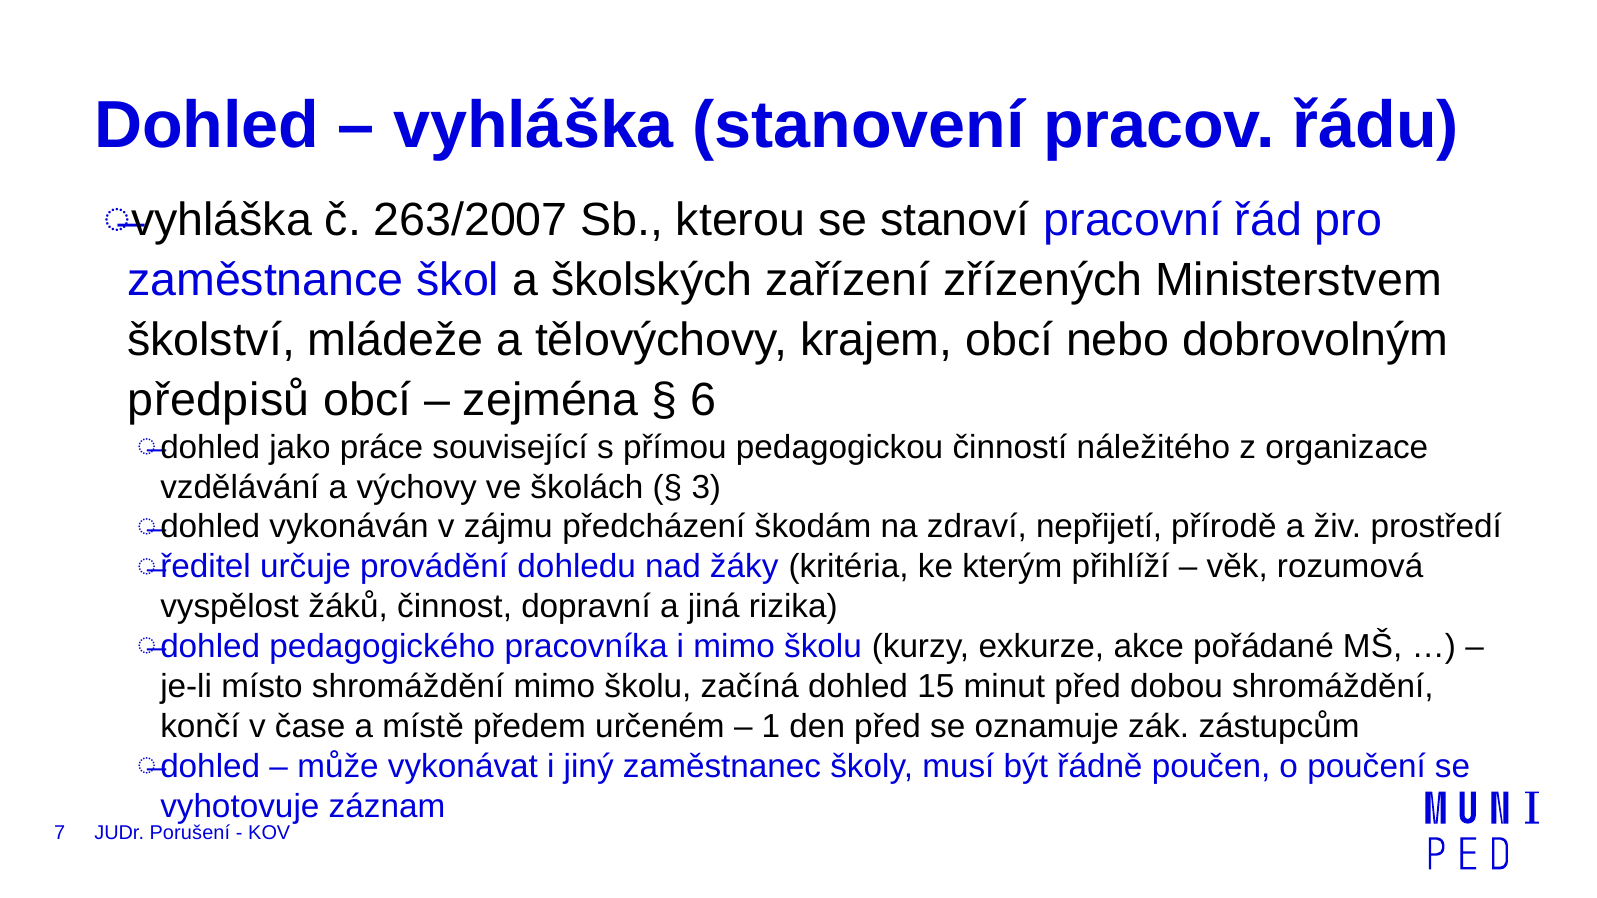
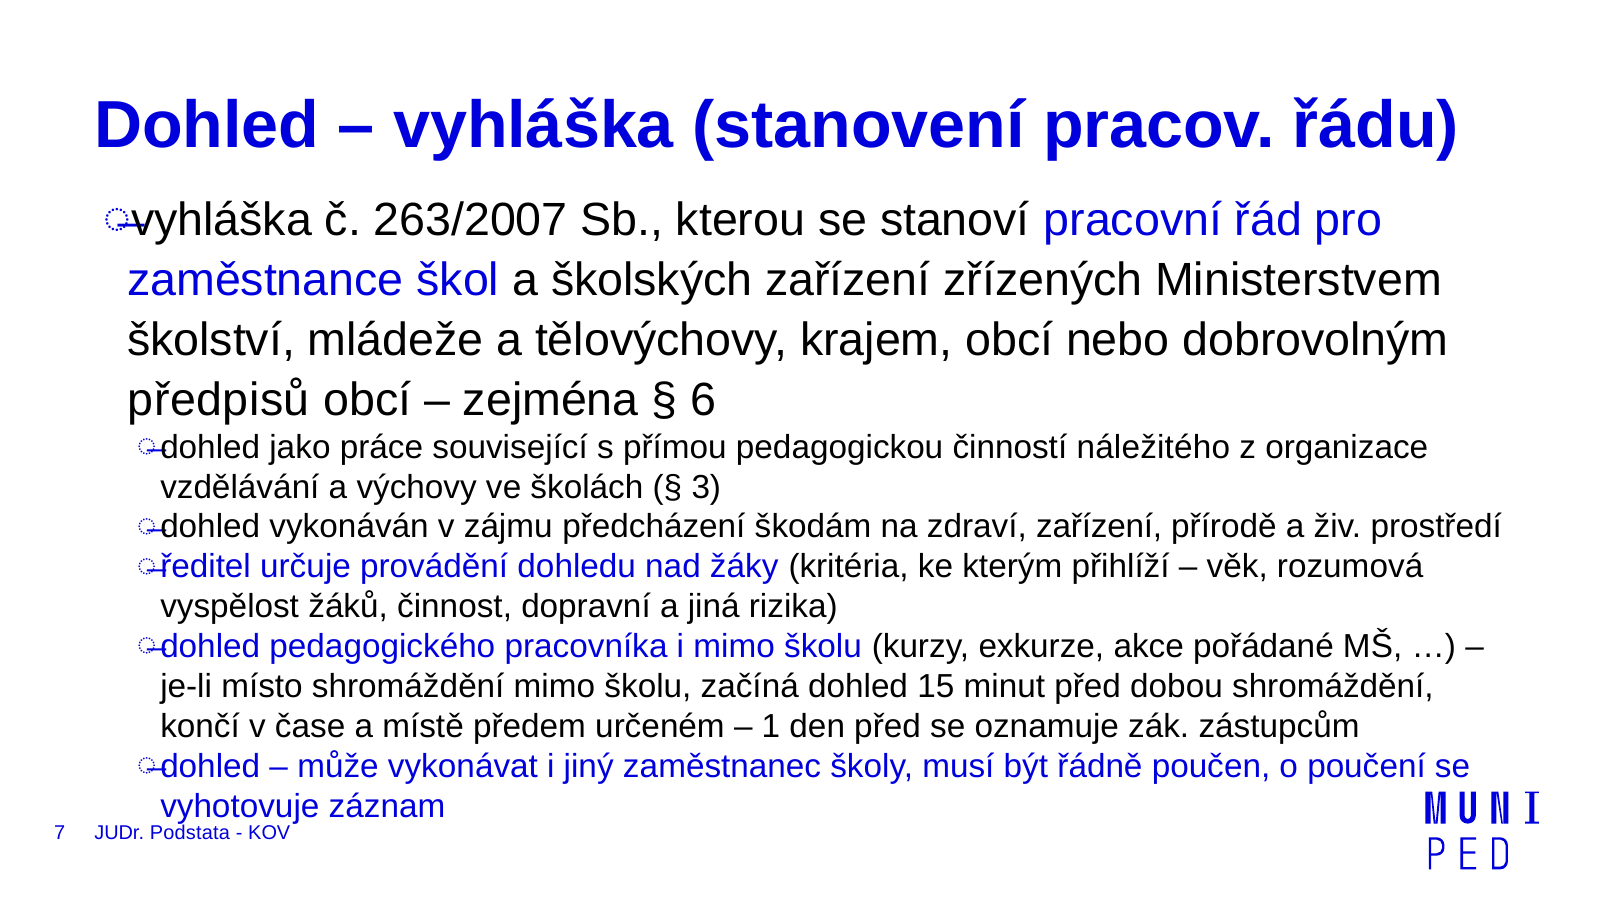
zdraví nepřijetí: nepřijetí -> zařízení
Porušení: Porušení -> Podstata
